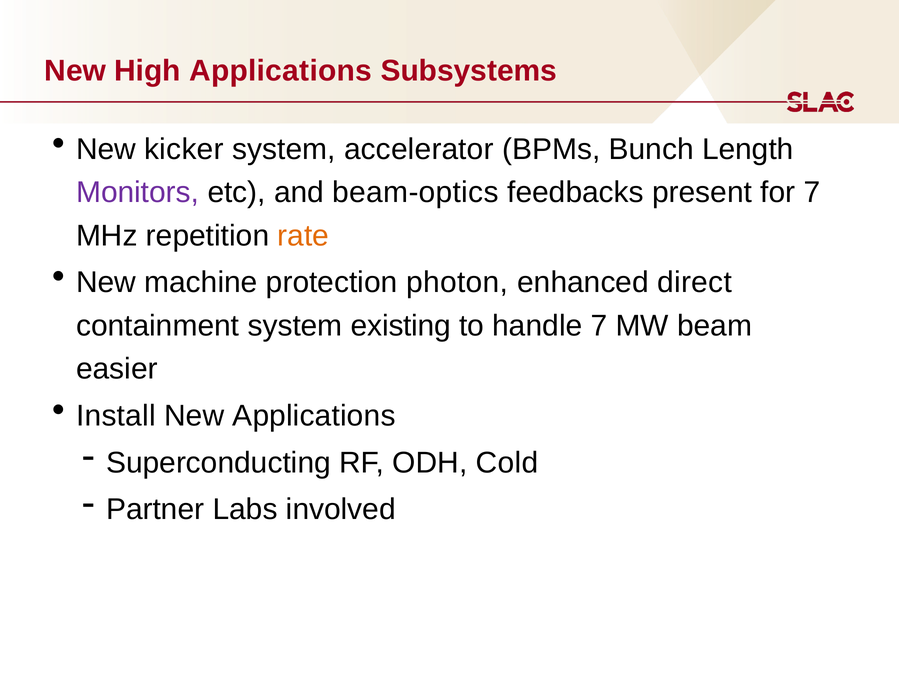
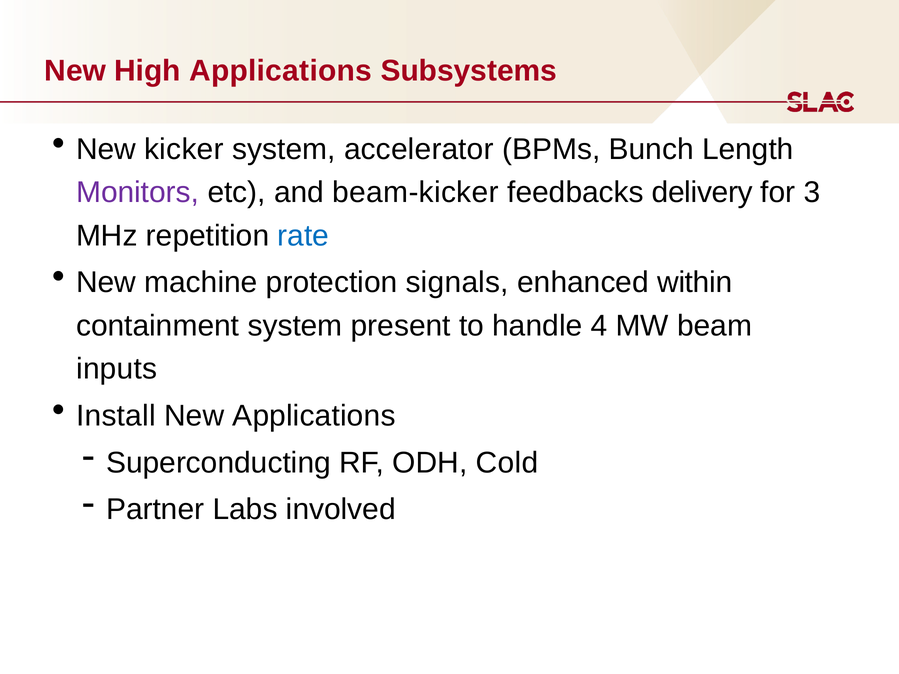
beam-optics: beam-optics -> beam-kicker
present: present -> delivery
for 7: 7 -> 3
rate colour: orange -> blue
photon: photon -> signals
direct: direct -> within
existing: existing -> present
handle 7: 7 -> 4
easier: easier -> inputs
